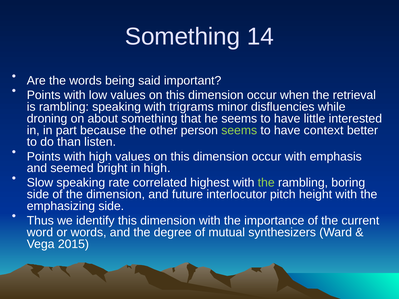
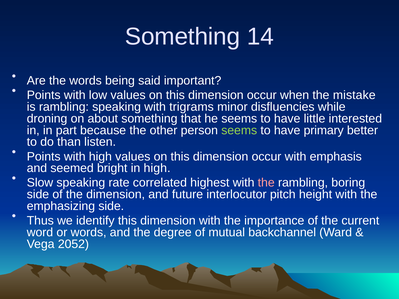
retrieval: retrieval -> mistake
context: context -> primary
the at (266, 183) colour: light green -> pink
synthesizers: synthesizers -> backchannel
2015: 2015 -> 2052
